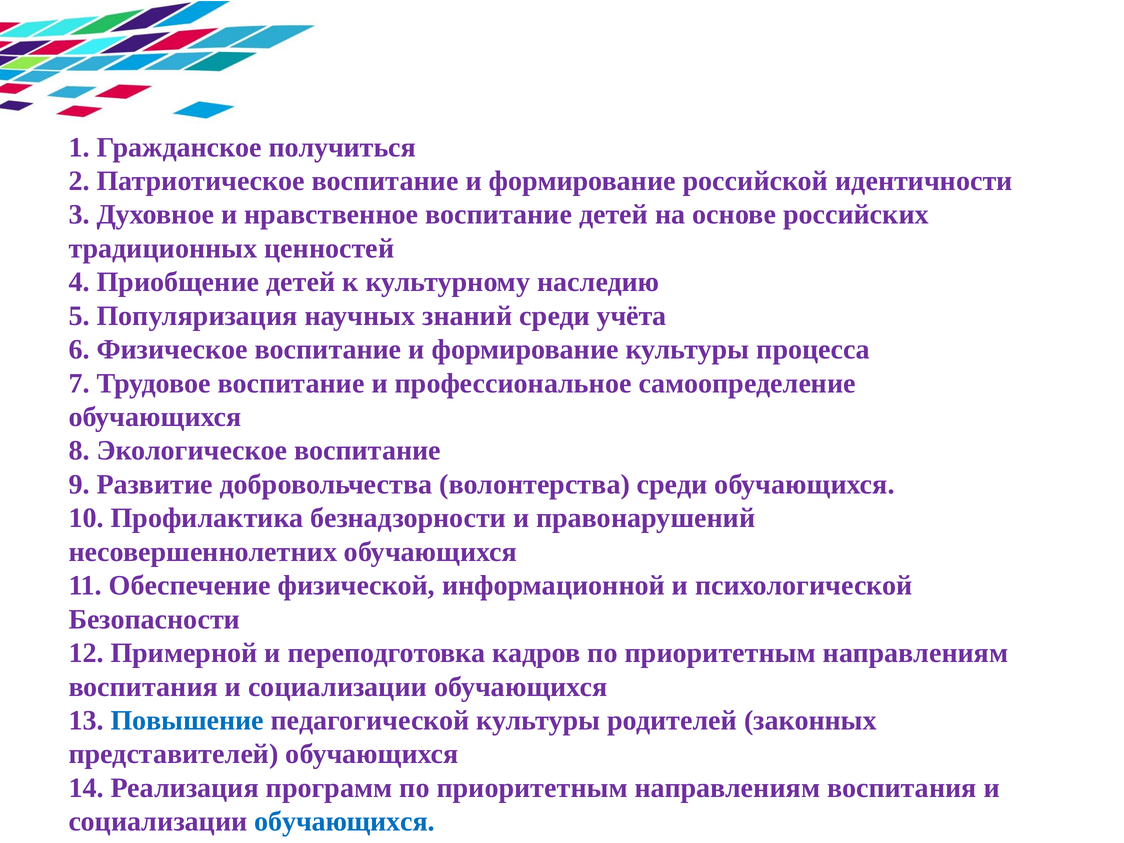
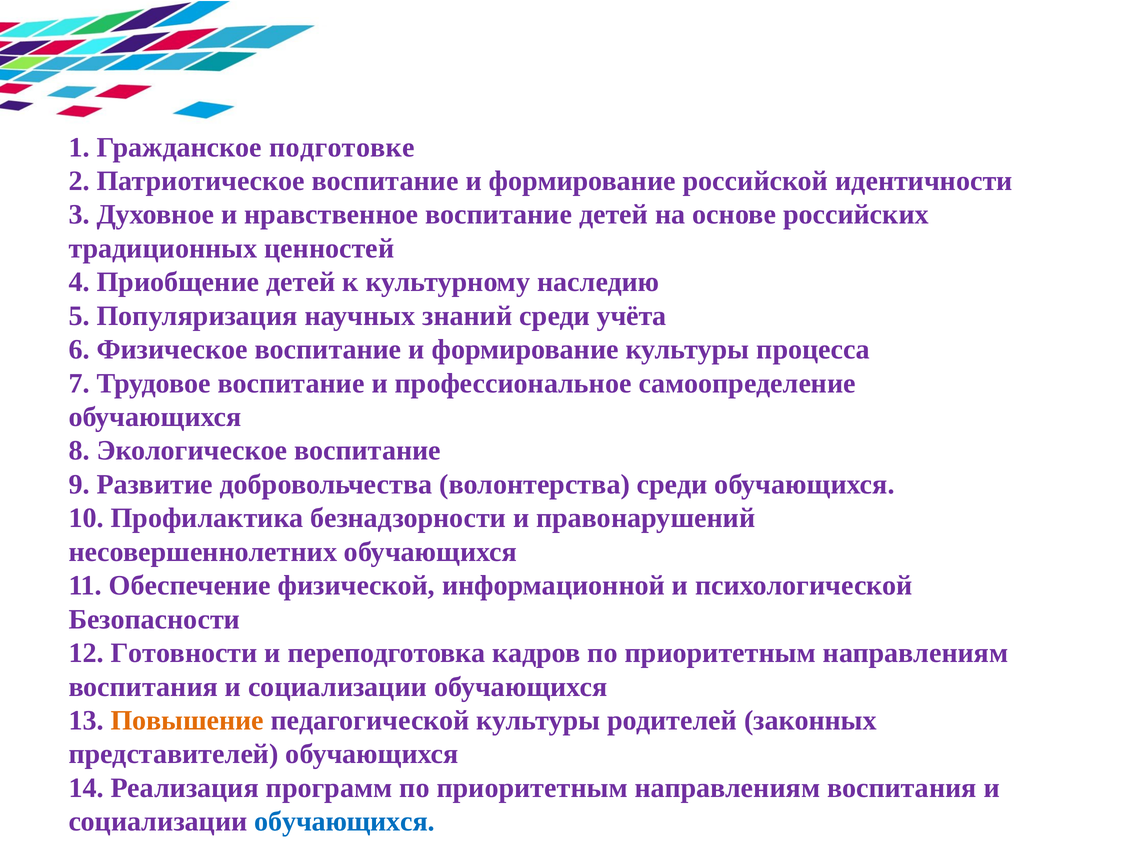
получиться: получиться -> подготовке
Примерной: Примерной -> Готовности
Повышение colour: blue -> orange
